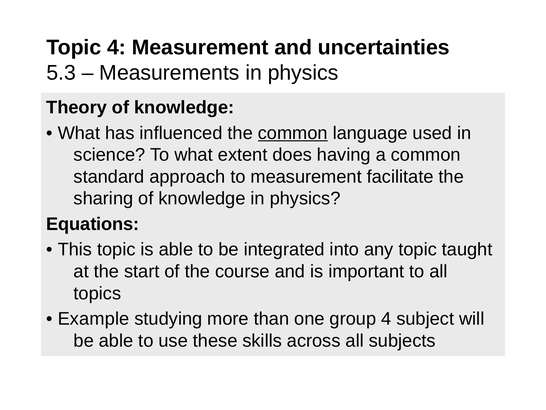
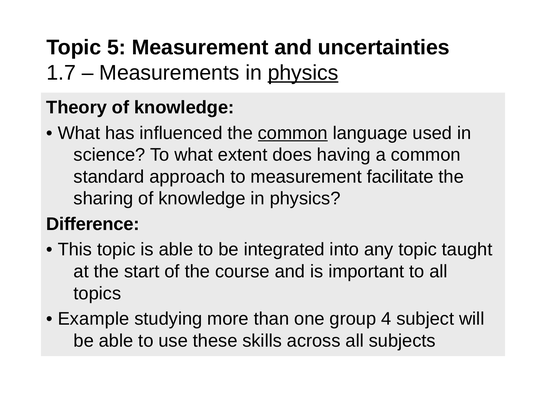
Topic 4: 4 -> 5
5.3: 5.3 -> 1.7
physics at (303, 73) underline: none -> present
Equations: Equations -> Difference
